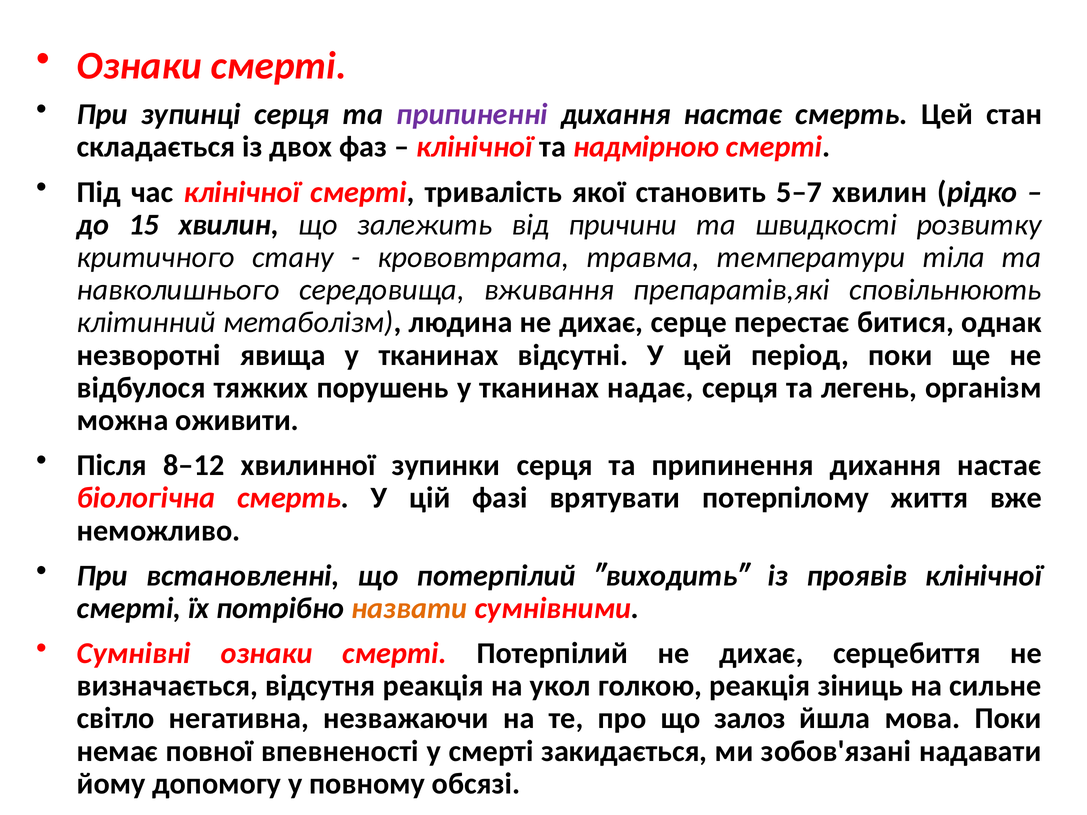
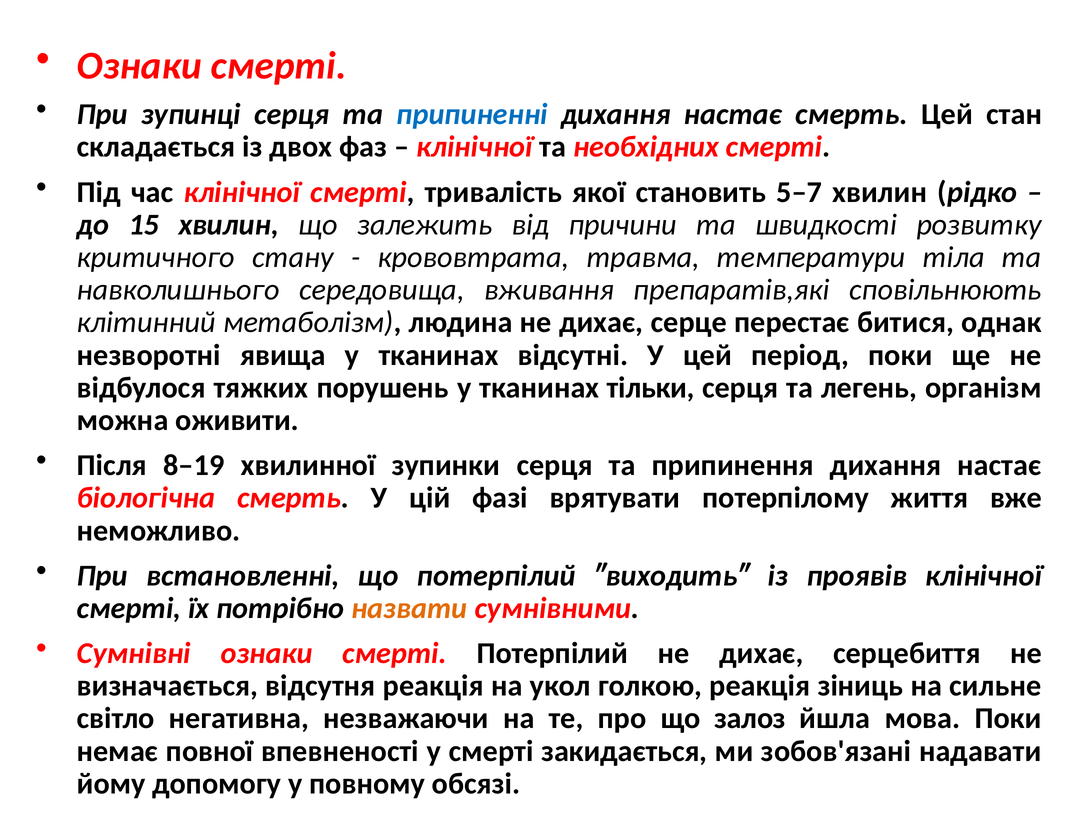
припиненні colour: purple -> blue
надмірною: надмірною -> необхідних
надає: надає -> тільки
8‒12: 8‒12 -> 8‒19
